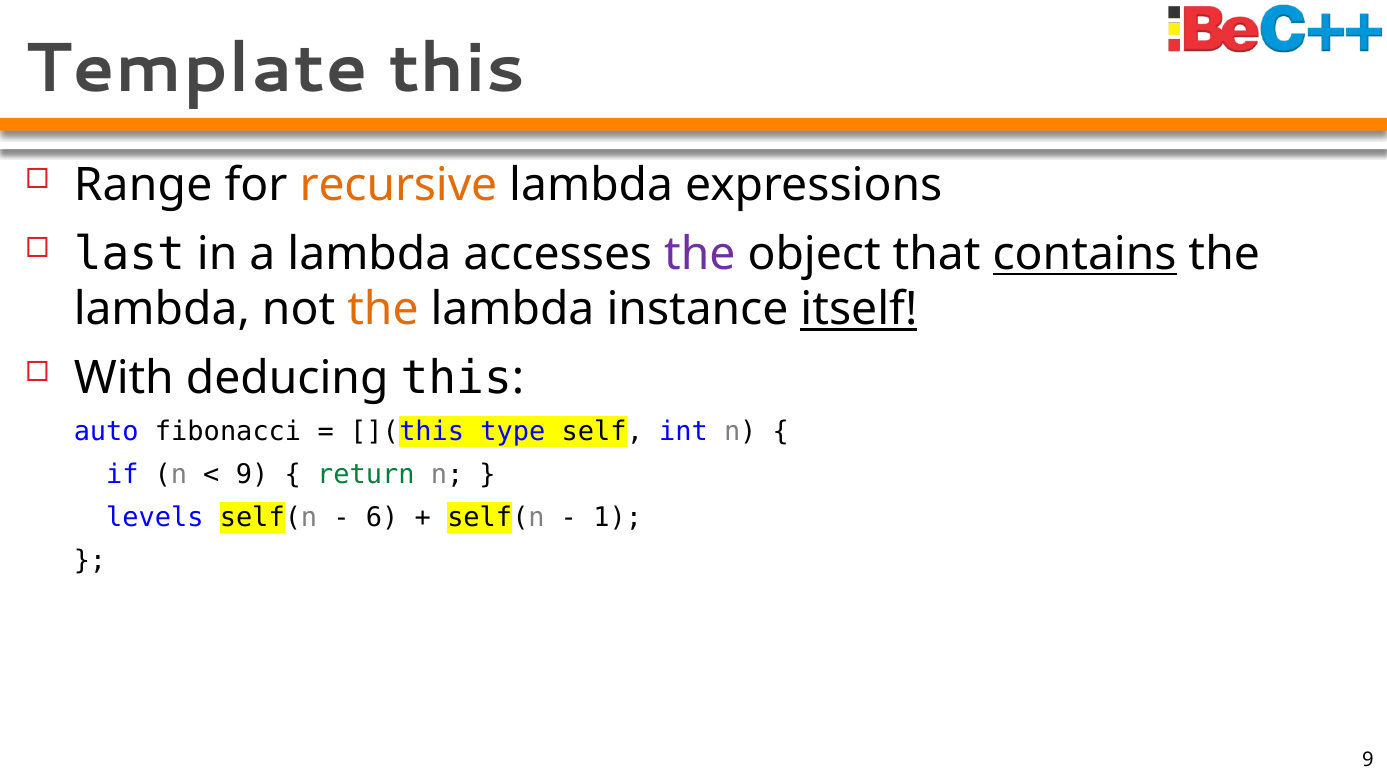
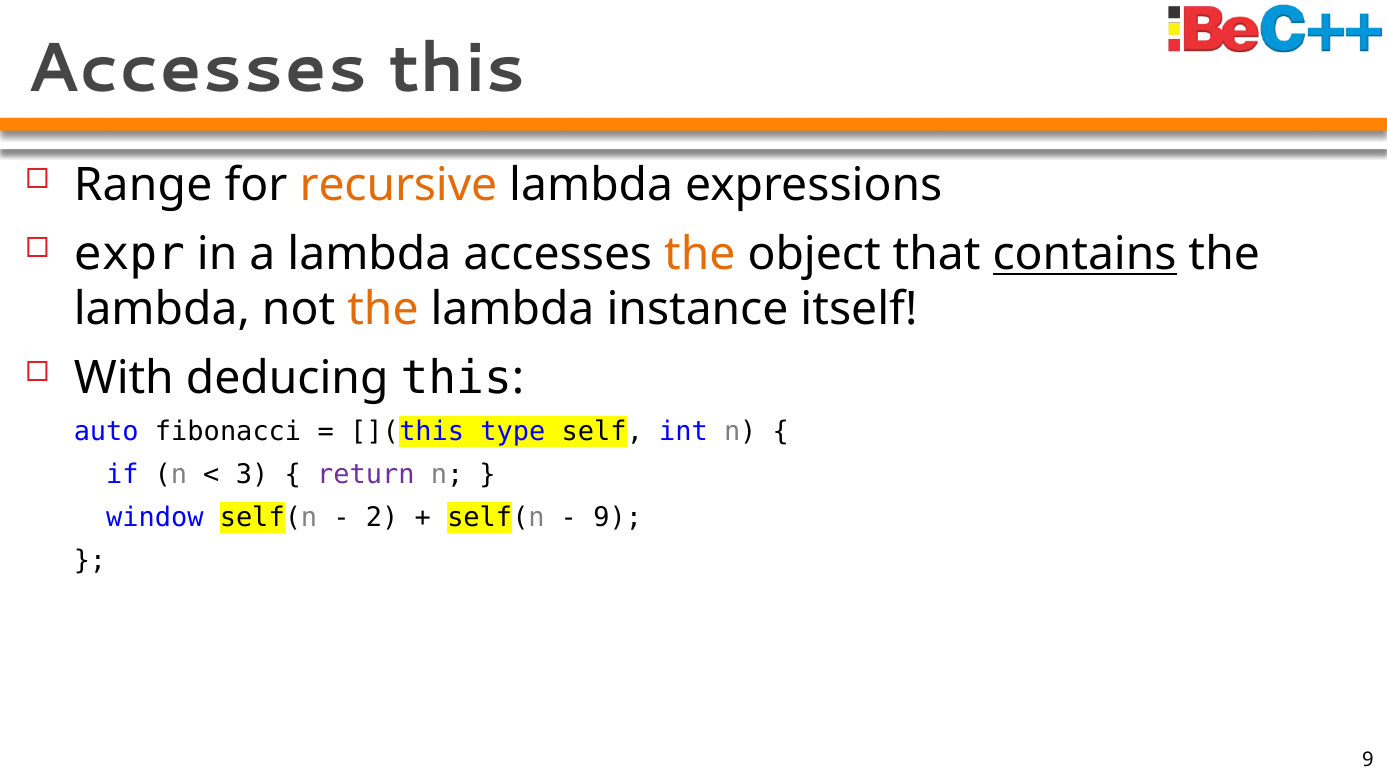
Template at (197, 69): Template -> Accesses
last: last -> expr
the at (700, 254) colour: purple -> orange
itself underline: present -> none
9 at (252, 475): 9 -> 3
return colour: green -> purple
levels: levels -> window
6: 6 -> 2
1 at (618, 518): 1 -> 9
